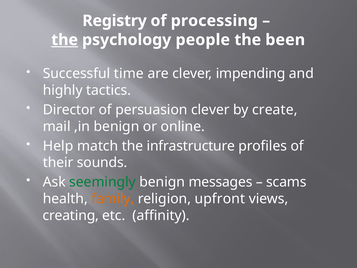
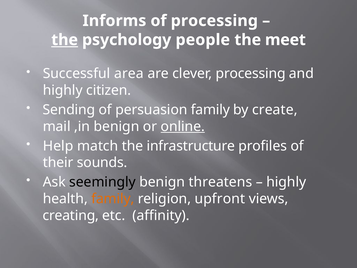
Registry: Registry -> Informs
been: been -> meet
time: time -> area
clever impending: impending -> processing
tactics: tactics -> citizen
Director: Director -> Sending
persuasion clever: clever -> family
online underline: none -> present
seemingly colour: green -> black
messages: messages -> threatens
scams at (286, 182): scams -> highly
